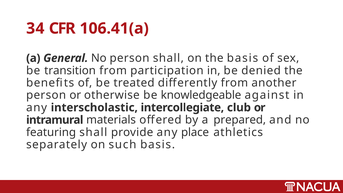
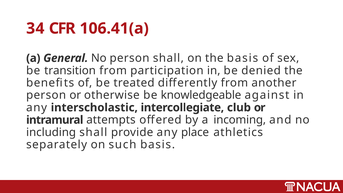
materials: materials -> attempts
prepared: prepared -> incoming
featuring: featuring -> including
